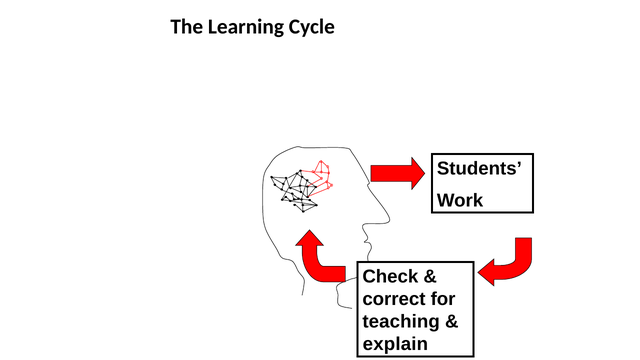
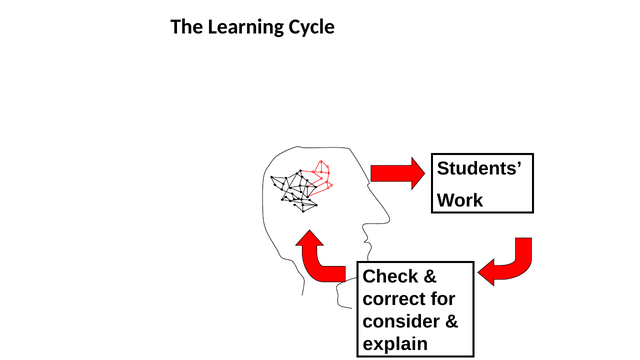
teaching: teaching -> consider
